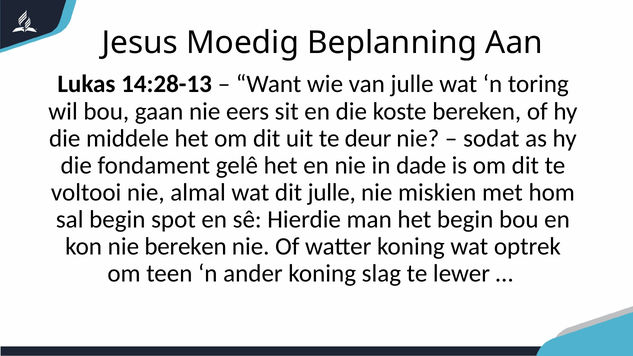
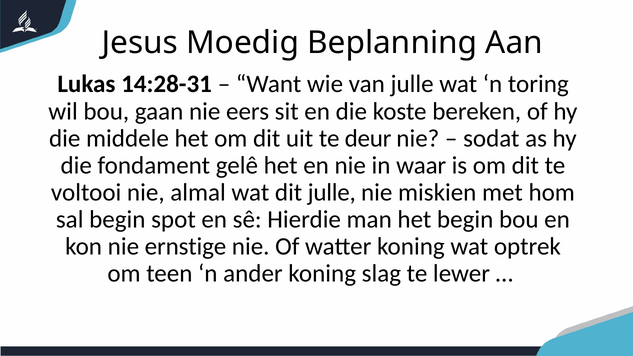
14:28-13: 14:28-13 -> 14:28-31
dade: dade -> waar
nie bereken: bereken -> ernstige
